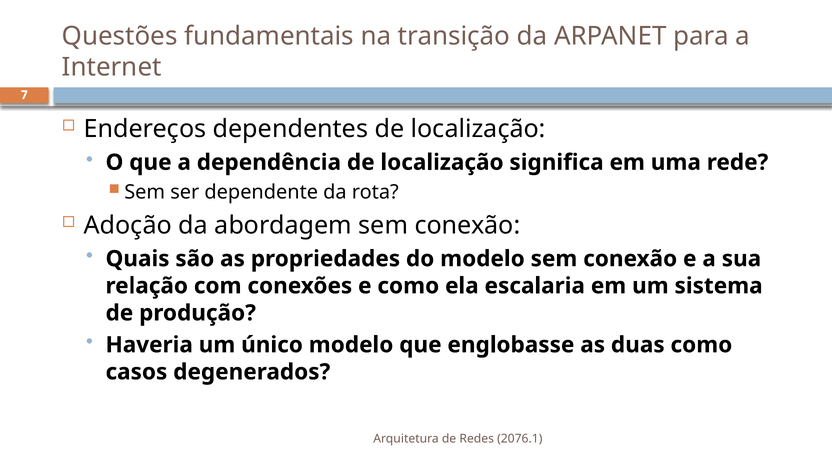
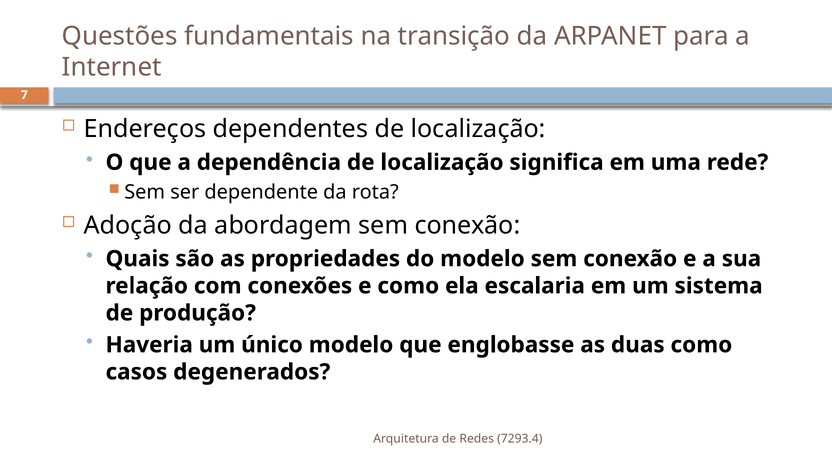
2076.1: 2076.1 -> 7293.4
